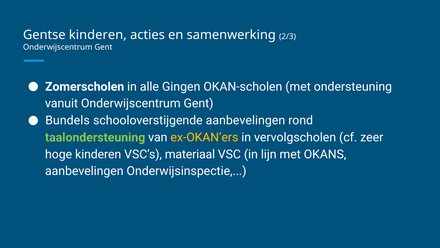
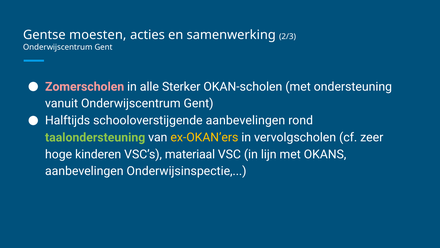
Gentse kinderen: kinderen -> moesten
Zomerscholen colour: white -> pink
Gingen: Gingen -> Sterker
Bundels: Bundels -> Halftijds
